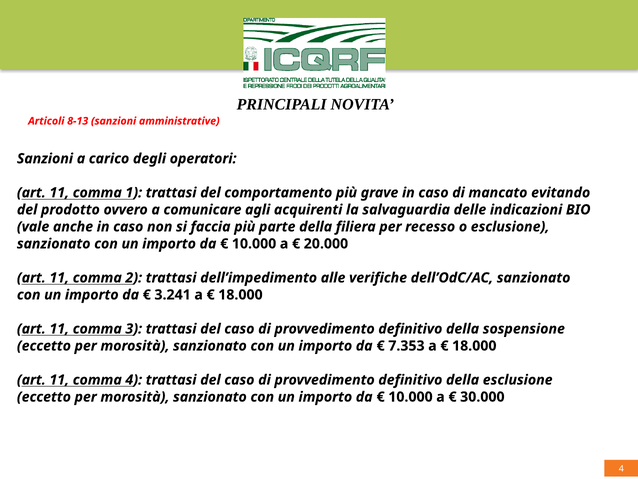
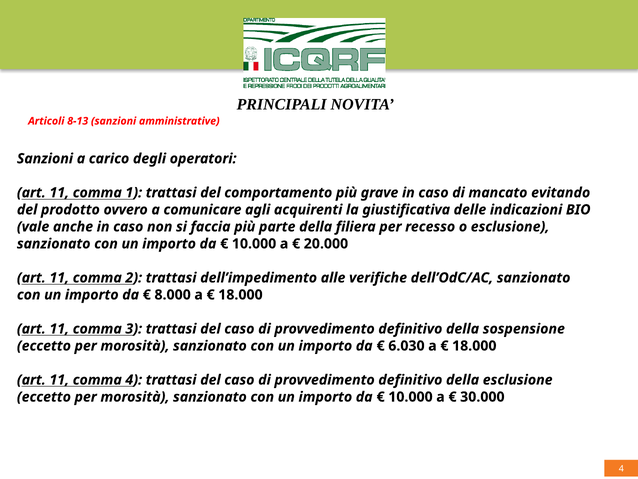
salvaguardia: salvaguardia -> giustificativa
3.241: 3.241 -> 8.000
7.353: 7.353 -> 6.030
